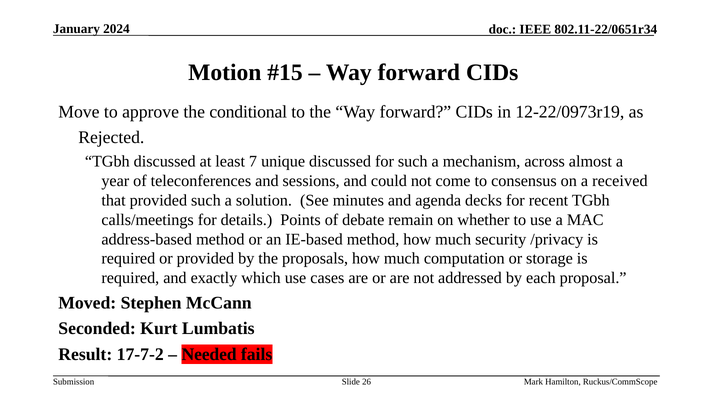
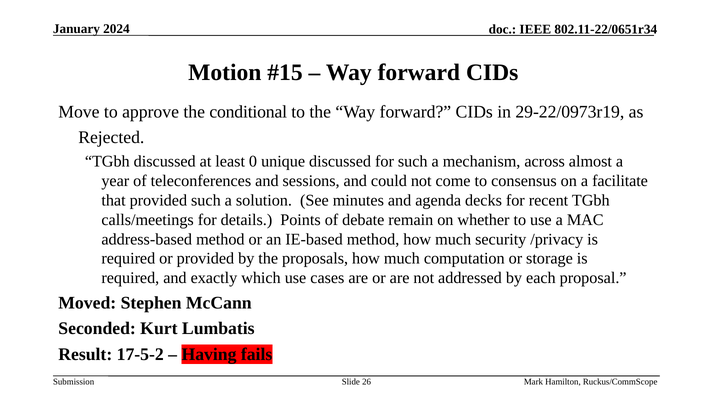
12-22/0973r19: 12-22/0973r19 -> 29-22/0973r19
7: 7 -> 0
received: received -> facilitate
17-7-2: 17-7-2 -> 17-5-2
Needed: Needed -> Having
